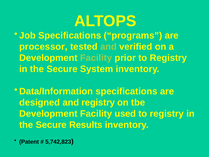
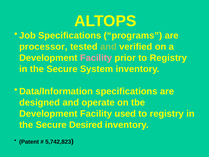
Facility at (96, 58) colour: light green -> pink
and registry: registry -> operate
Results: Results -> Desired
